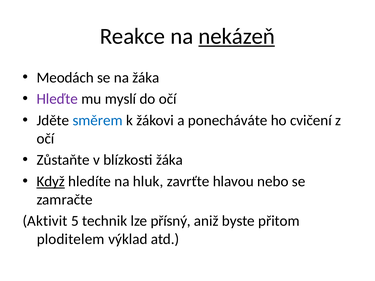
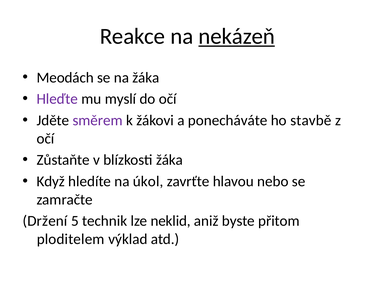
směrem colour: blue -> purple
cvičení: cvičení -> stavbě
Když underline: present -> none
hluk: hluk -> úkol
Aktivit: Aktivit -> Držení
přísný: přísný -> neklid
